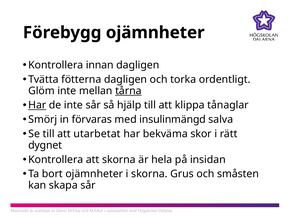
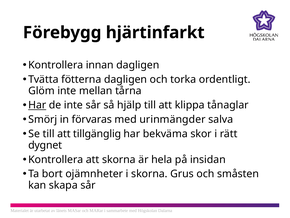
Förebygg ojämnheter: ojämnheter -> hjärtinfarkt
tårna underline: present -> none
insulinmängd: insulinmängd -> urinmängder
att utarbetat: utarbetat -> tillgänglig
